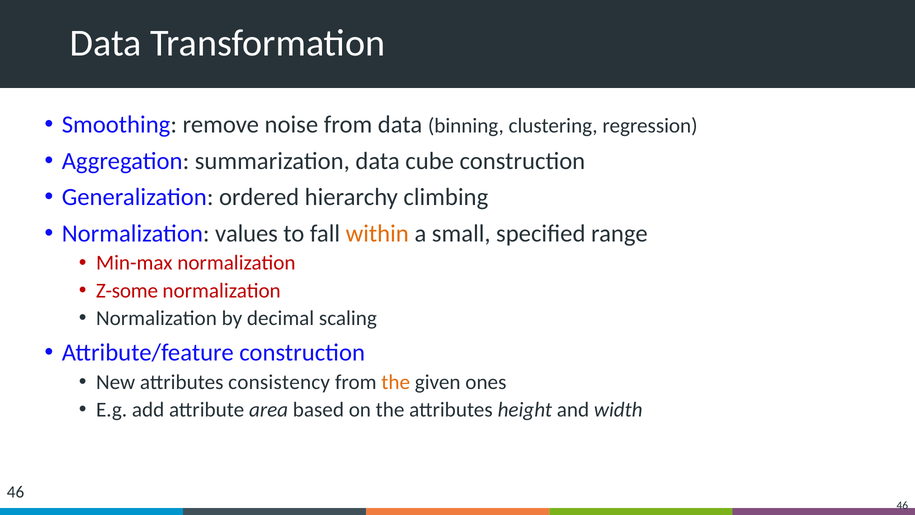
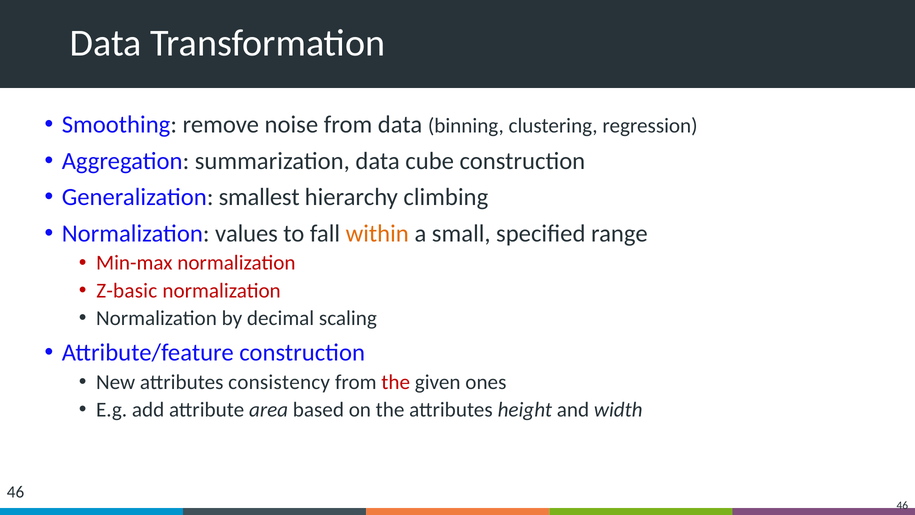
ordered: ordered -> smallest
Z-some: Z-some -> Z-basic
the at (396, 382) colour: orange -> red
